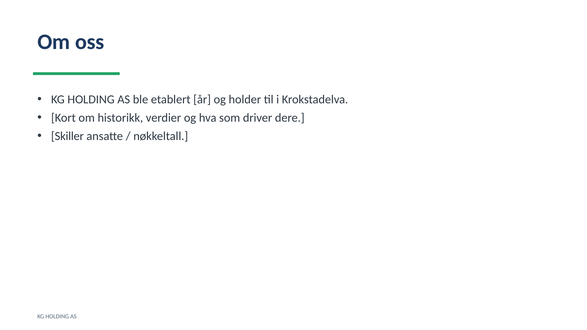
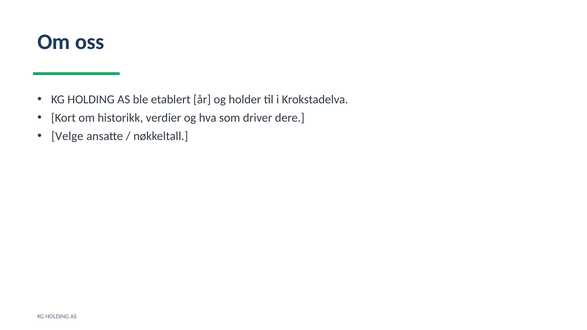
Skiller: Skiller -> Velge
